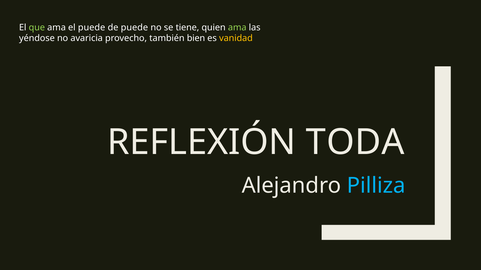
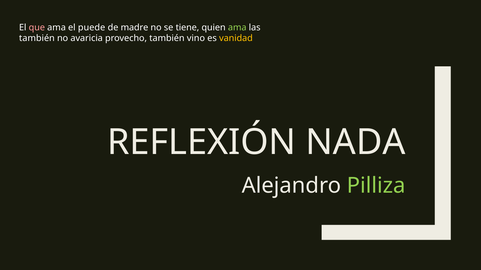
que colour: light green -> pink
de puede: puede -> madre
yéndose at (37, 38): yéndose -> también
bien: bien -> vino
TODA: TODA -> NADA
Pilliza colour: light blue -> light green
